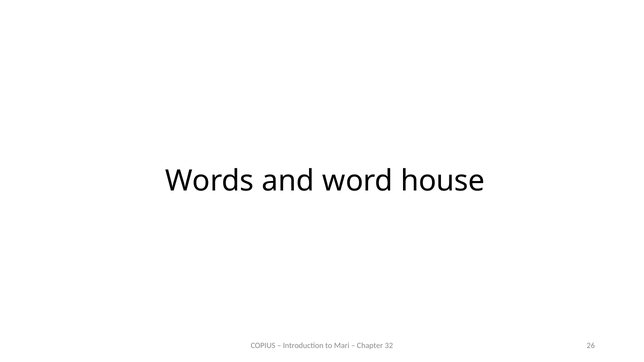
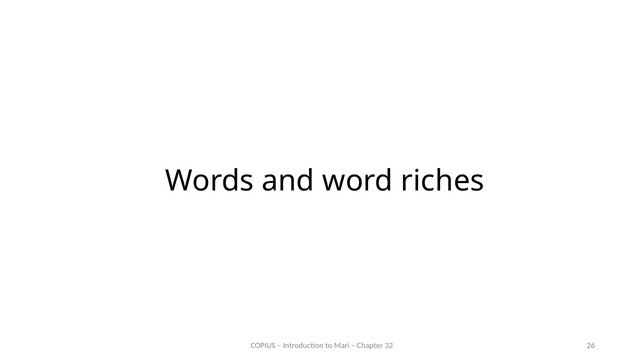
house: house -> riches
